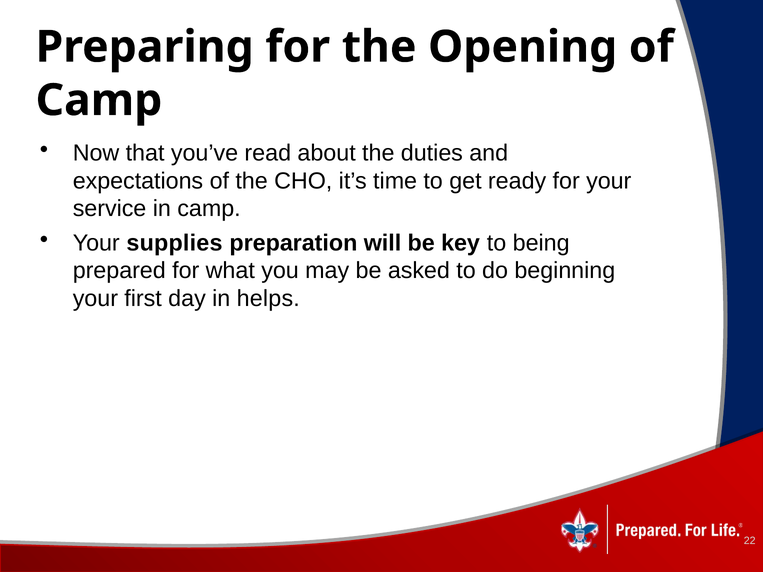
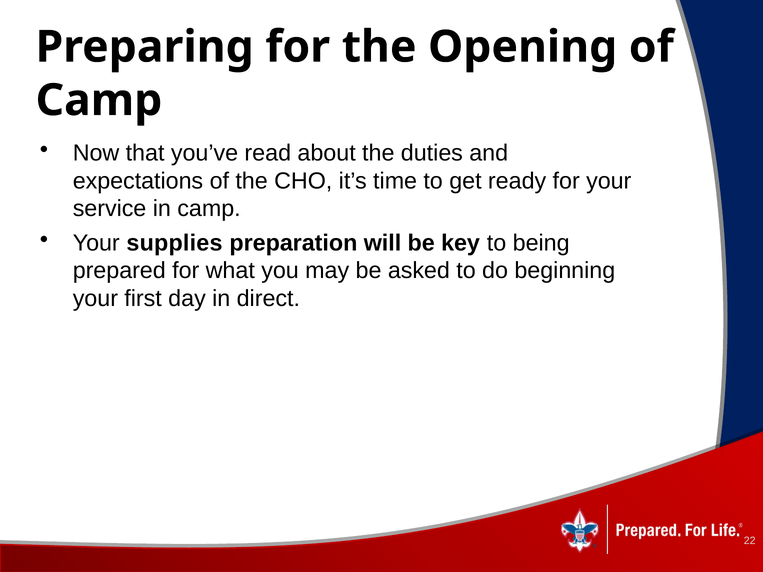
helps: helps -> direct
